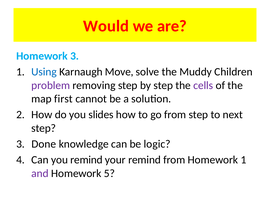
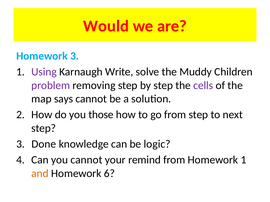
Using colour: blue -> purple
Move: Move -> Write
first: first -> says
slides: slides -> those
you remind: remind -> cannot
and colour: purple -> orange
5: 5 -> 6
